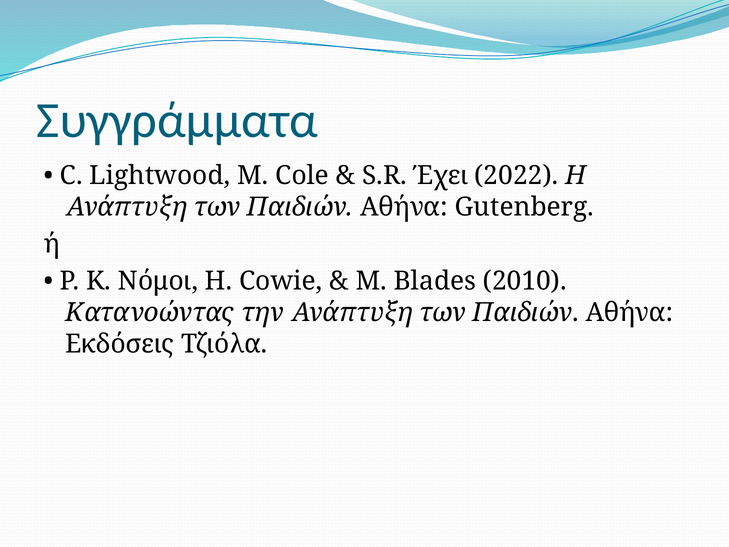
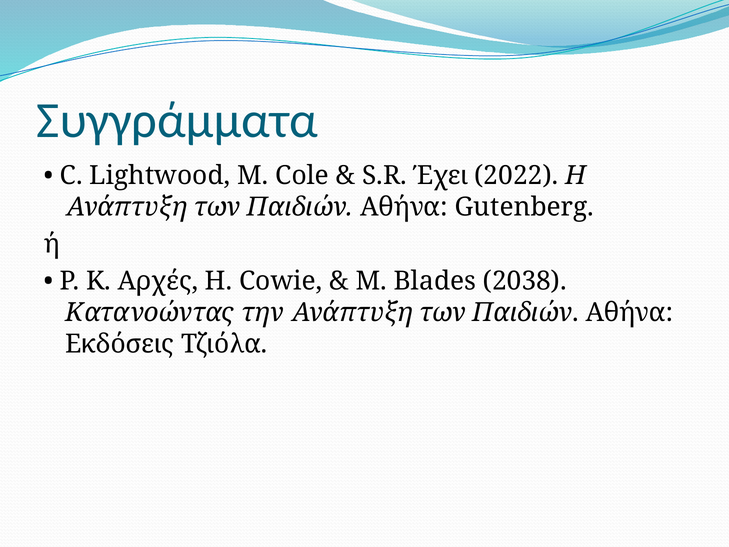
Νόμοι: Νόμοι -> Αρχές
2010: 2010 -> 2038
